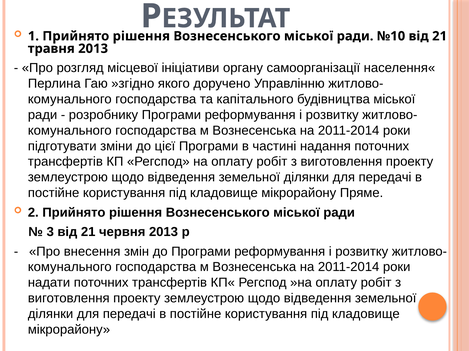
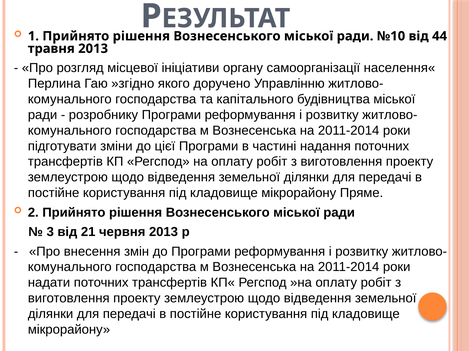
№10 від 21: 21 -> 44
